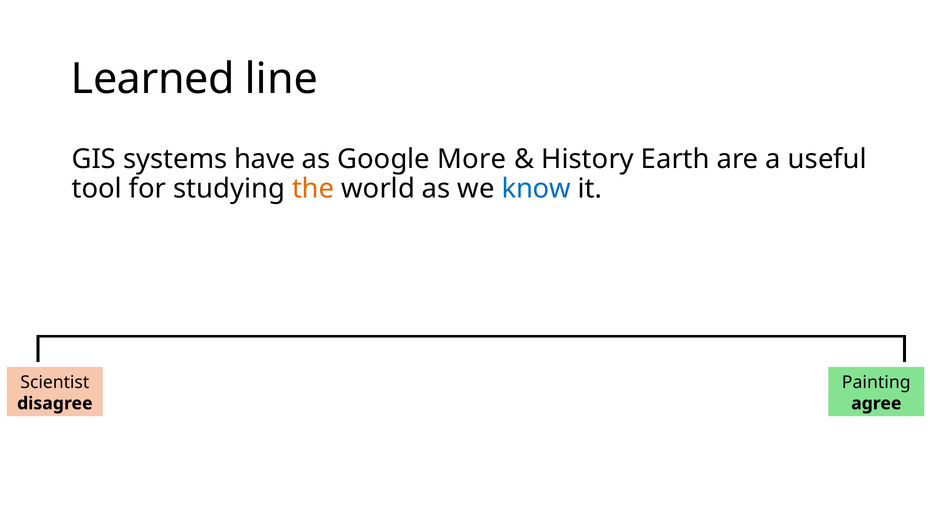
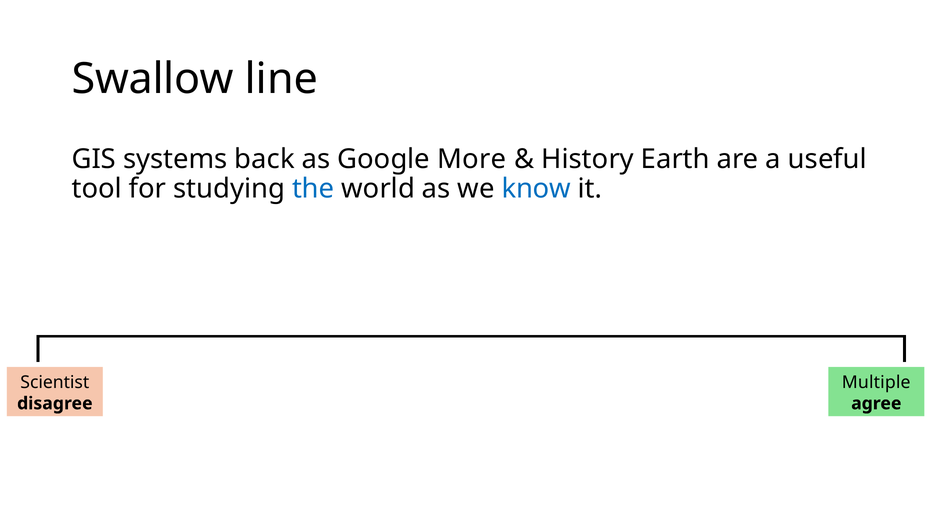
Learned: Learned -> Swallow
have: have -> back
the colour: orange -> blue
Painting: Painting -> Multiple
